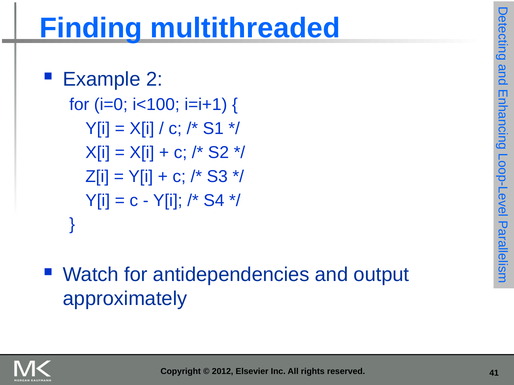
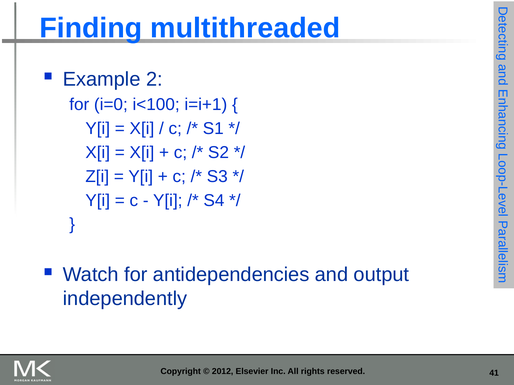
approximately: approximately -> independently
